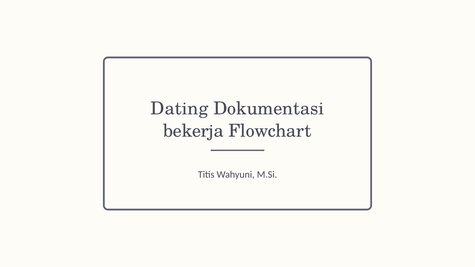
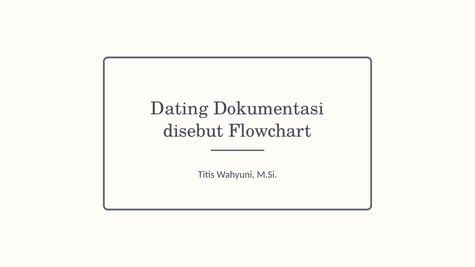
bekerja: bekerja -> disebut
